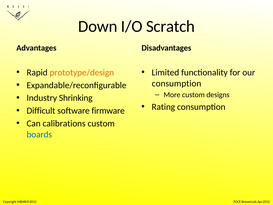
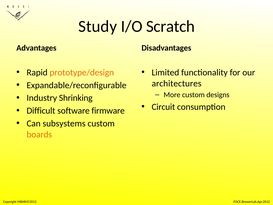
Down: Down -> Study
consumption at (177, 83): consumption -> architectures
Rating: Rating -> Circuit
calibrations: calibrations -> subsystems
boards colour: blue -> orange
